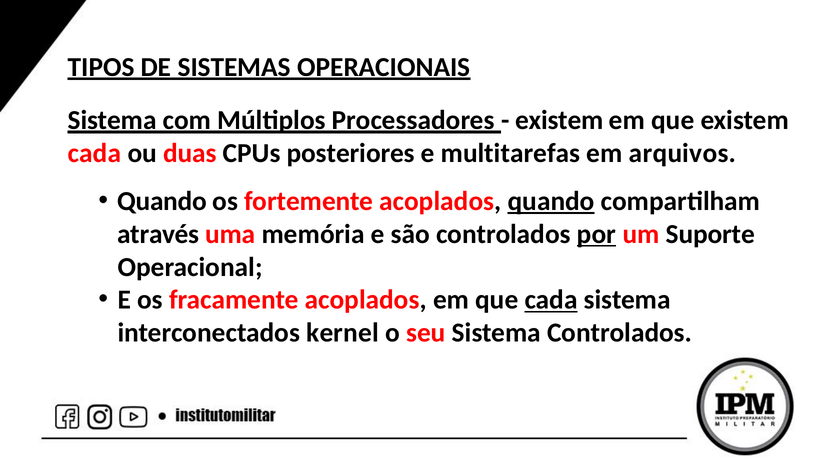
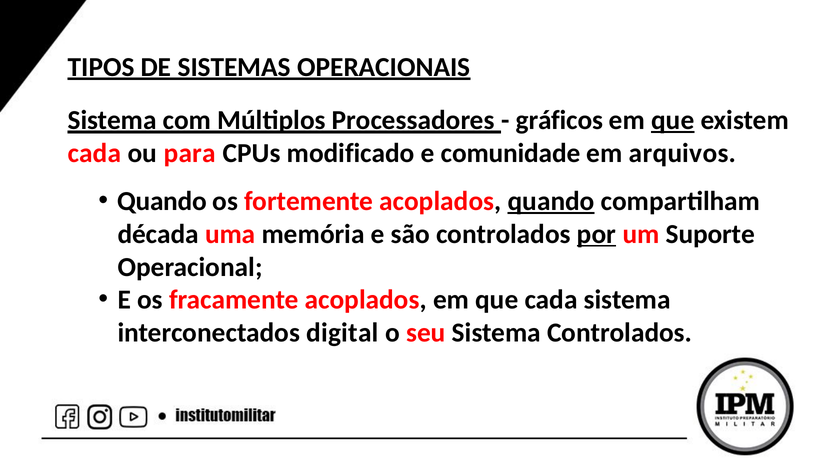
existem at (559, 120): existem -> gráficos
que at (673, 120) underline: none -> present
duas: duas -> para
posteriores: posteriores -> modificado
multitarefas: multitarefas -> comunidade
através: através -> década
cada at (551, 300) underline: present -> none
kernel: kernel -> digital
